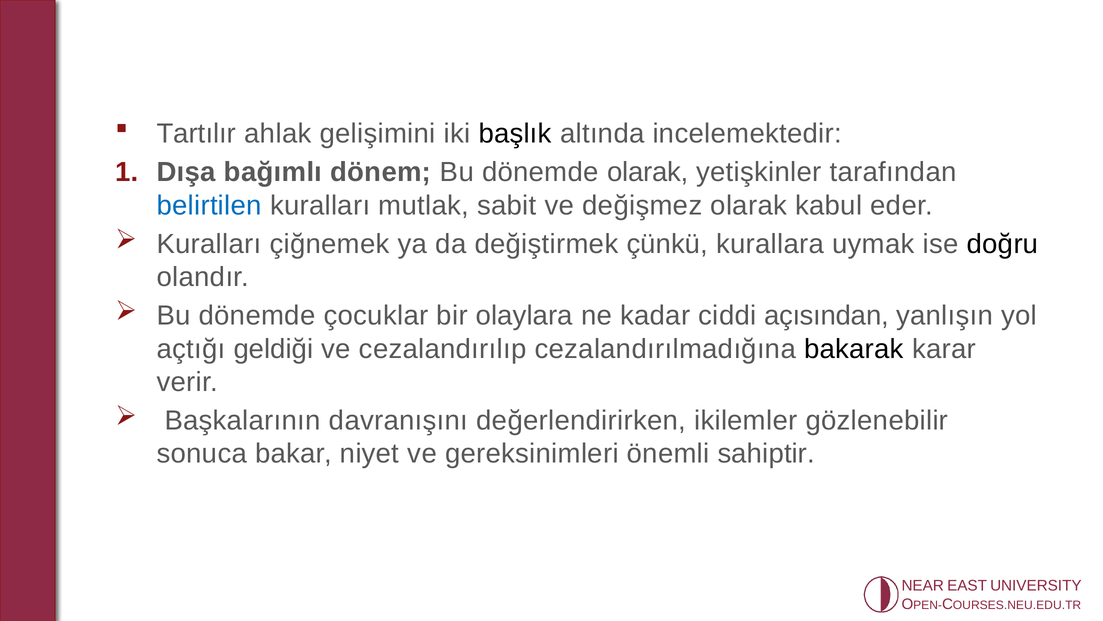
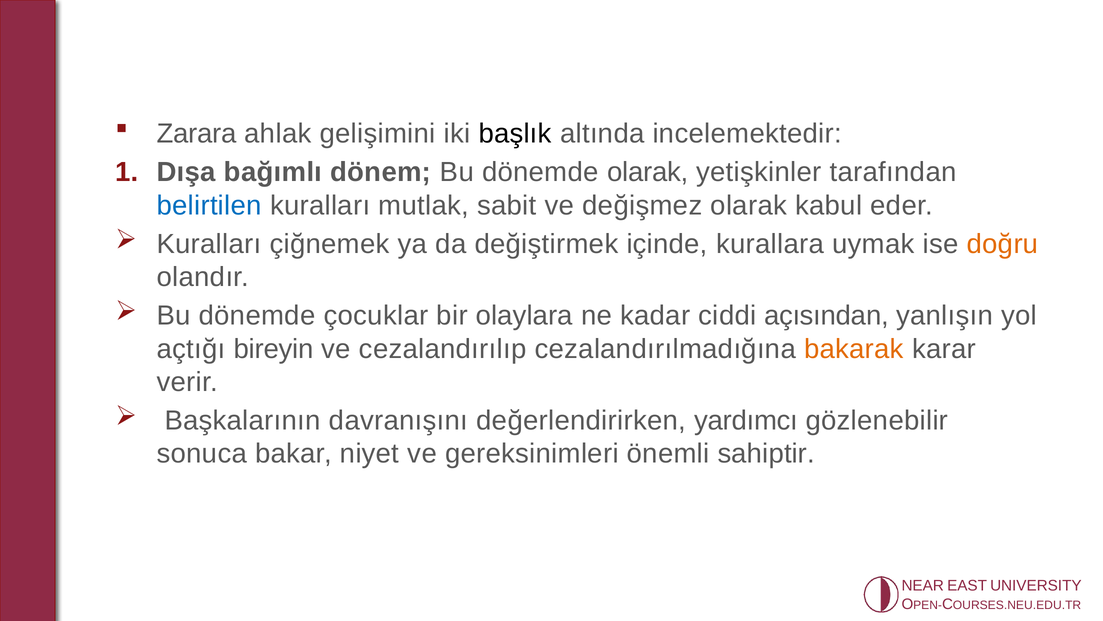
Tartılır: Tartılır -> Zarara
çünkü: çünkü -> içinde
doğru colour: black -> orange
geldiği: geldiği -> bireyin
bakarak colour: black -> orange
ikilemler: ikilemler -> yardımcı
